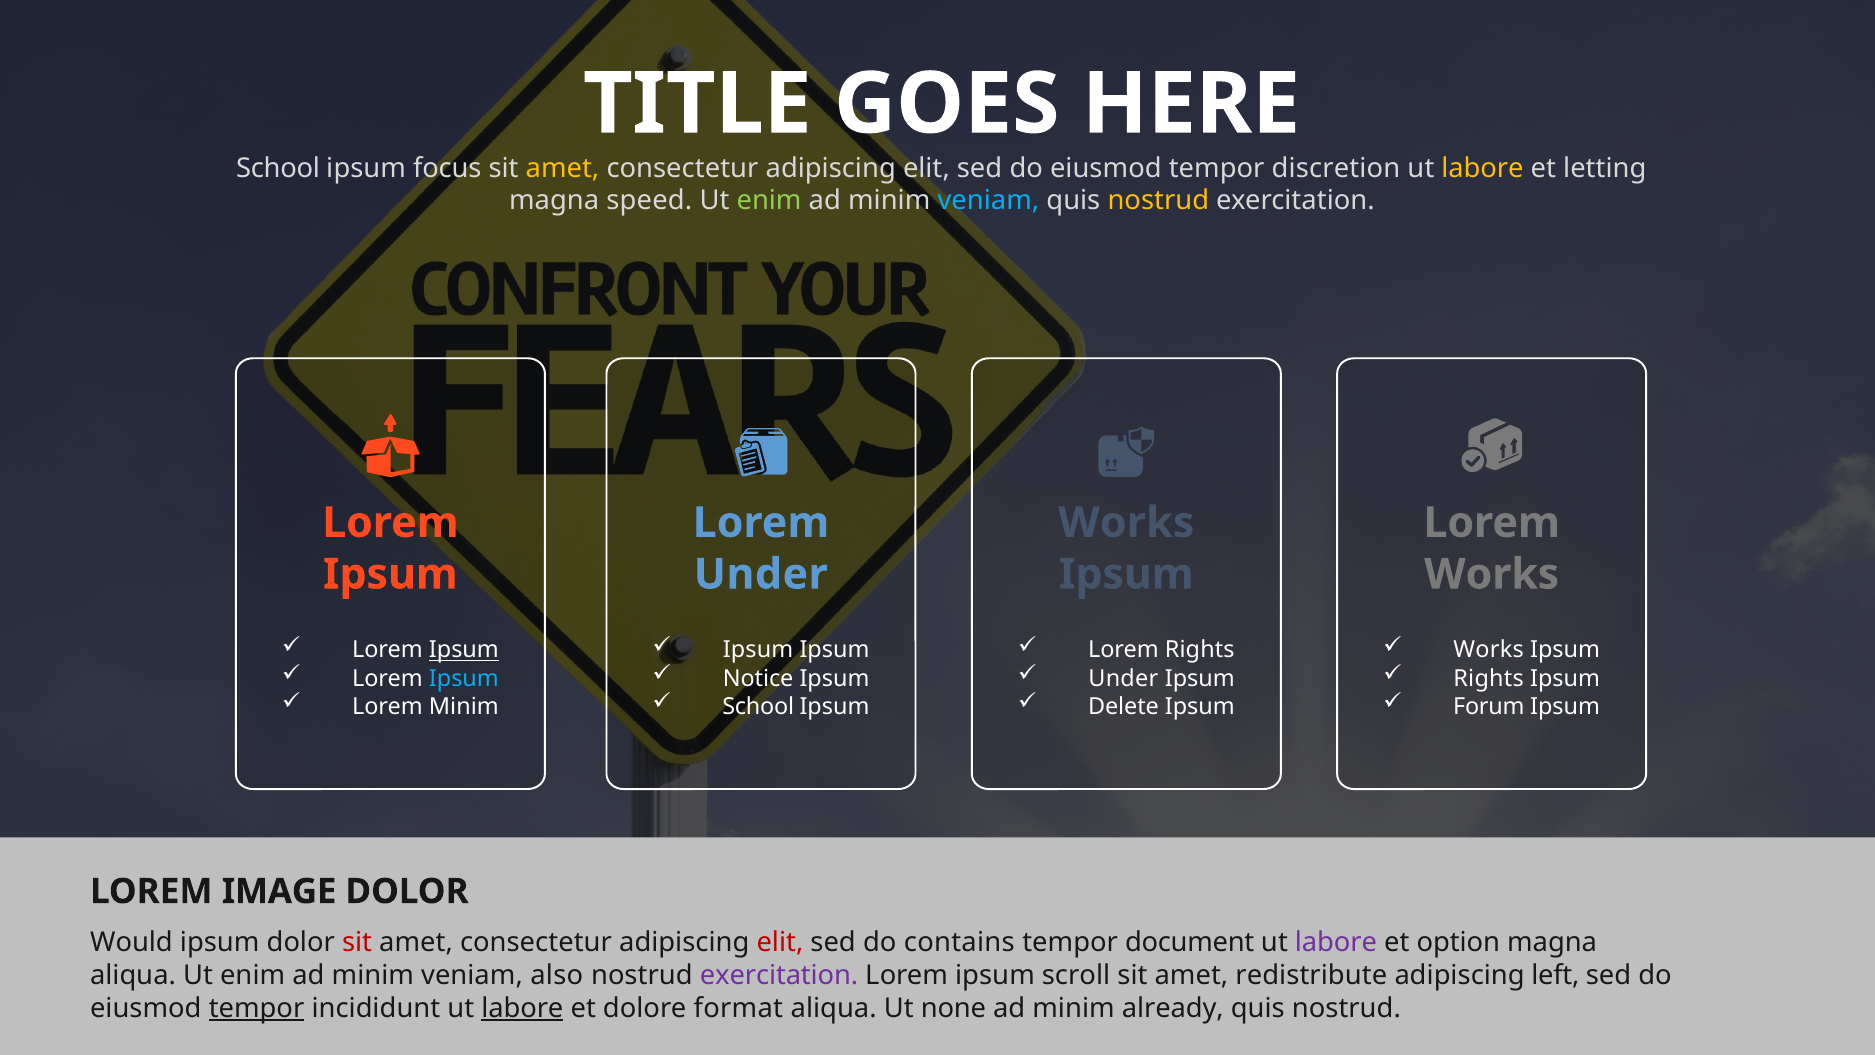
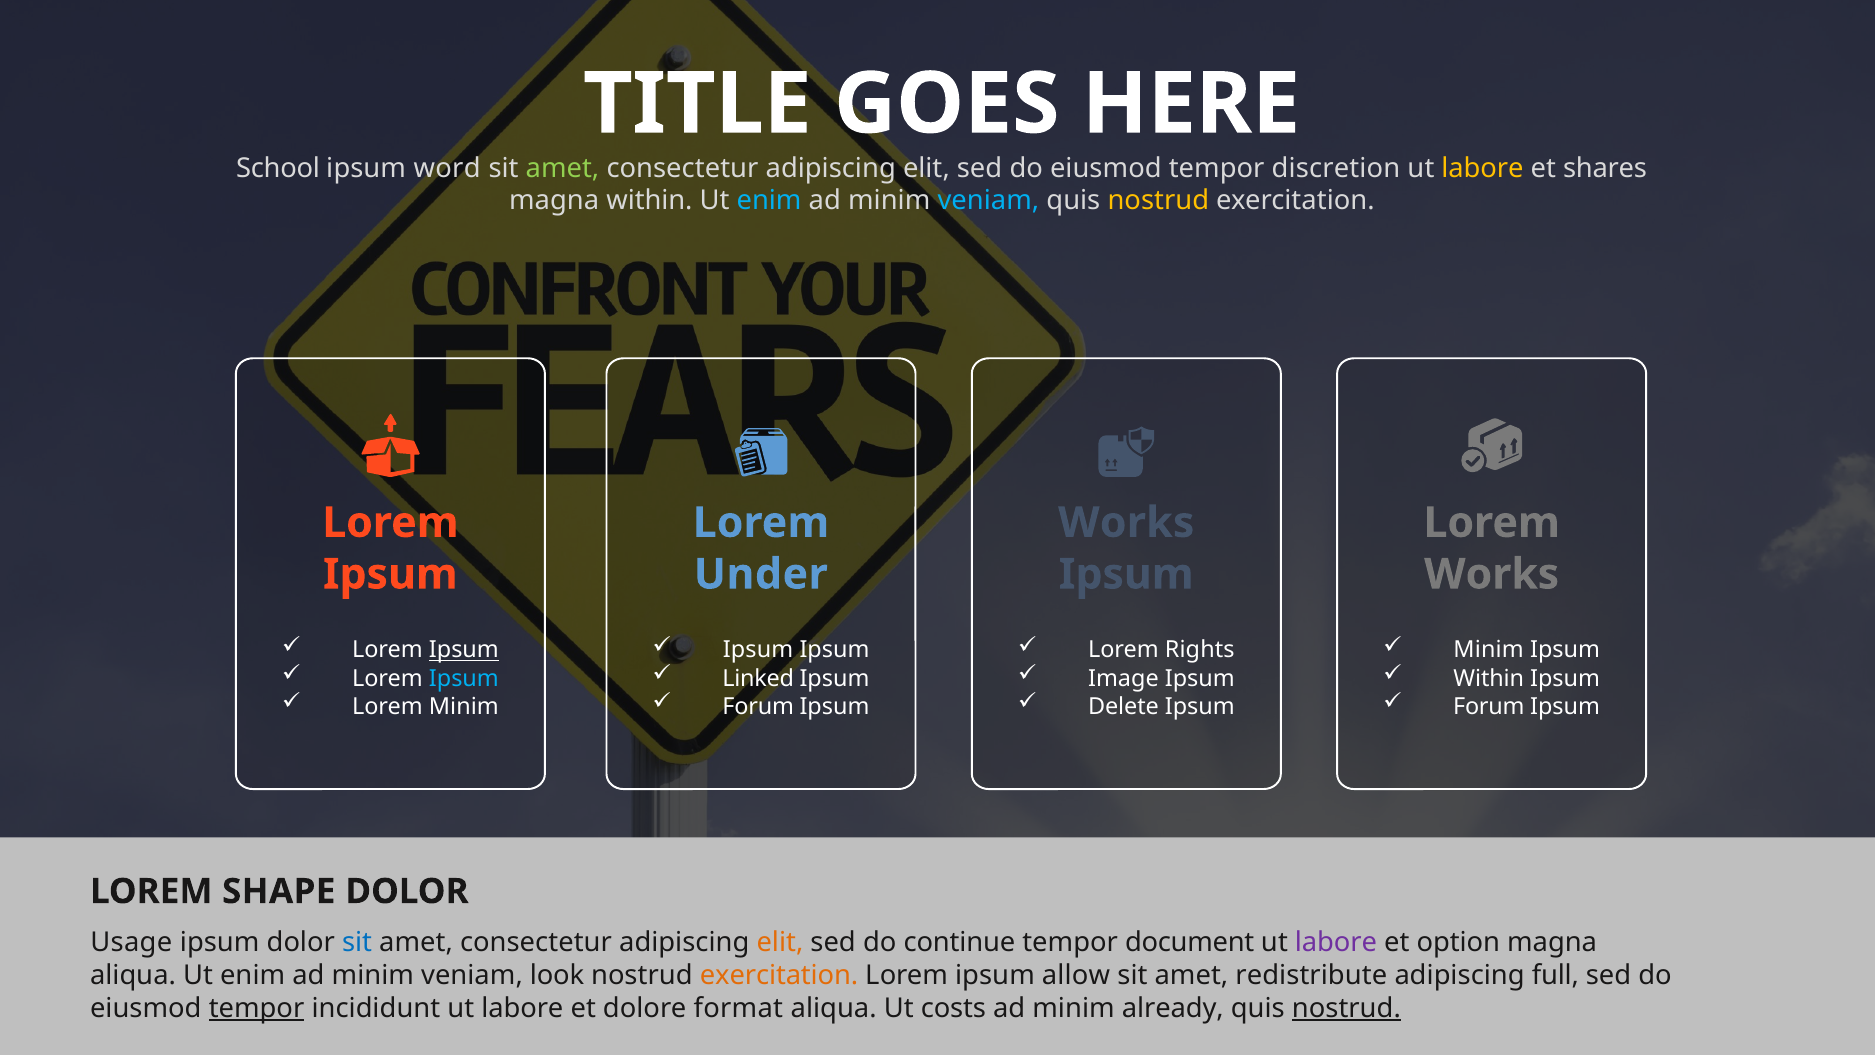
focus: focus -> word
amet at (563, 168) colour: yellow -> light green
letting: letting -> shares
magna speed: speed -> within
enim at (769, 201) colour: light green -> light blue
Works at (1489, 650): Works -> Minim
Notice: Notice -> Linked
Under at (1123, 678): Under -> Image
Rights at (1489, 678): Rights -> Within
School at (758, 706): School -> Forum
IMAGE: IMAGE -> SHAPE
Would: Would -> Usage
sit at (357, 942) colour: red -> blue
elit at (780, 942) colour: red -> orange
contains: contains -> continue
also: also -> look
exercitation at (779, 975) colour: purple -> orange
scroll: scroll -> allow
left: left -> full
labore at (522, 1008) underline: present -> none
none: none -> costs
nostrud at (1346, 1008) underline: none -> present
